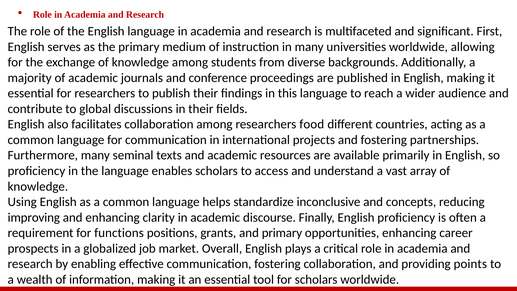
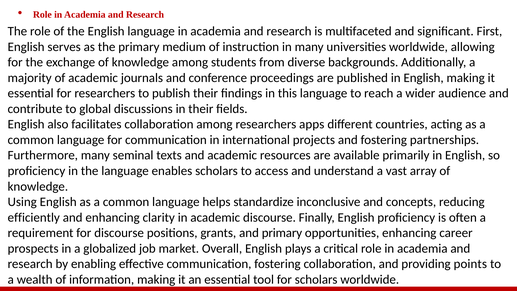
food: food -> apps
improving: improving -> efficiently
for functions: functions -> discourse
